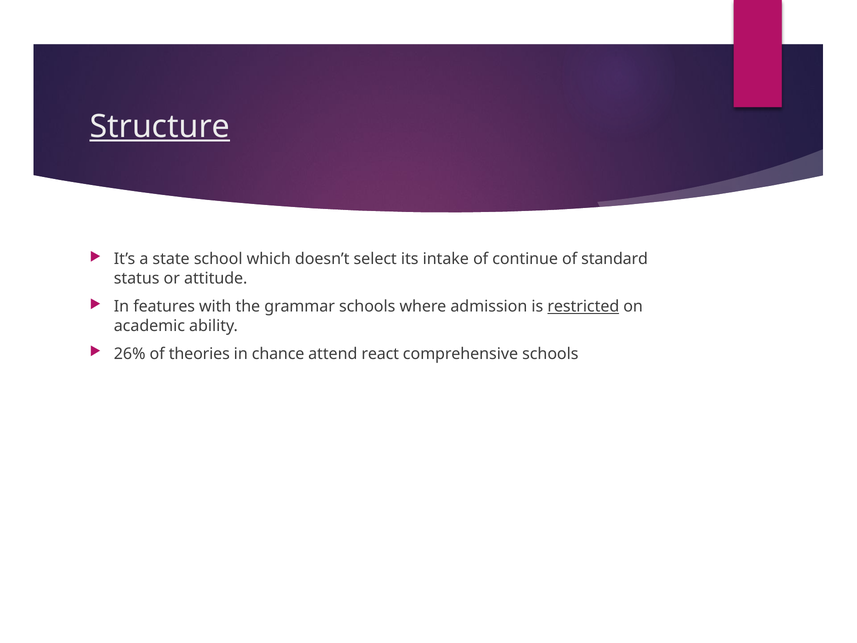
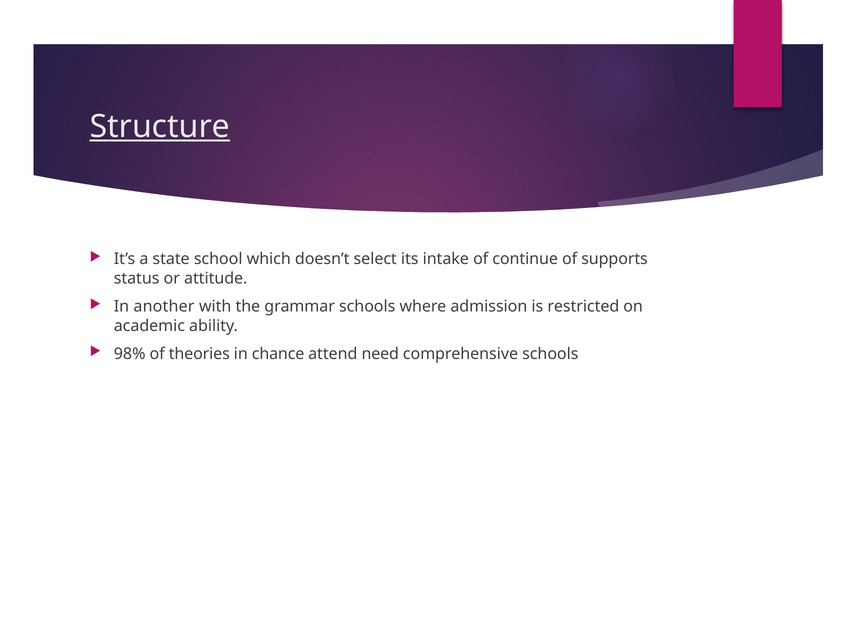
standard: standard -> supports
features: features -> another
restricted underline: present -> none
26%: 26% -> 98%
react: react -> need
